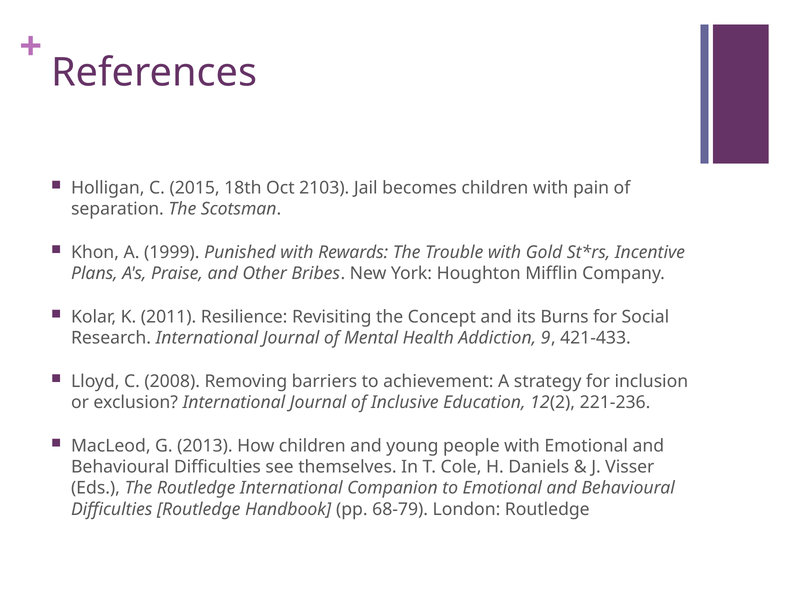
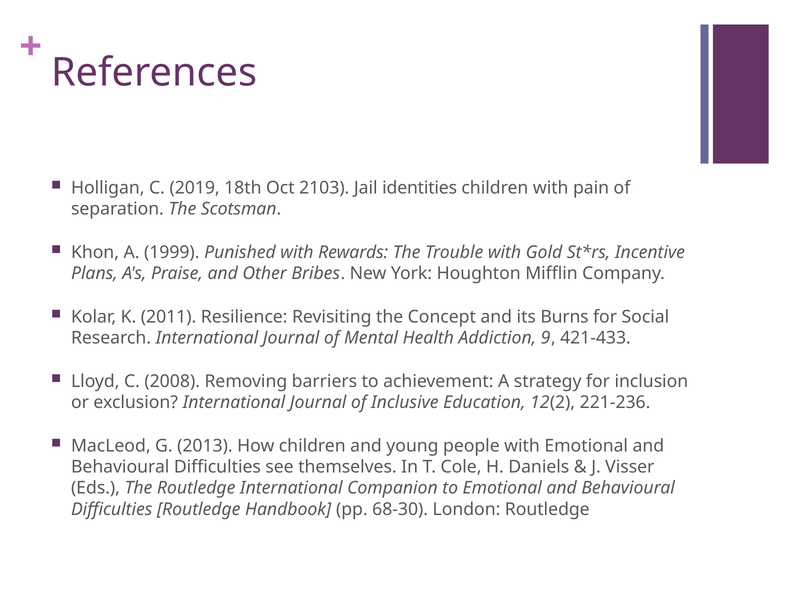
2015: 2015 -> 2019
becomes: becomes -> identities
68-79: 68-79 -> 68-30
